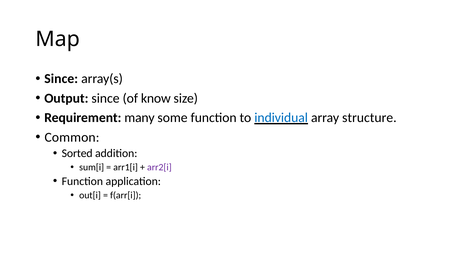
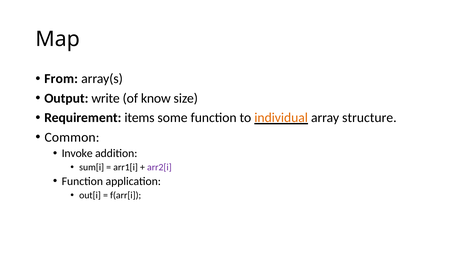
Since at (61, 79): Since -> From
Output since: since -> write
many: many -> items
individual colour: blue -> orange
Sorted: Sorted -> Invoke
